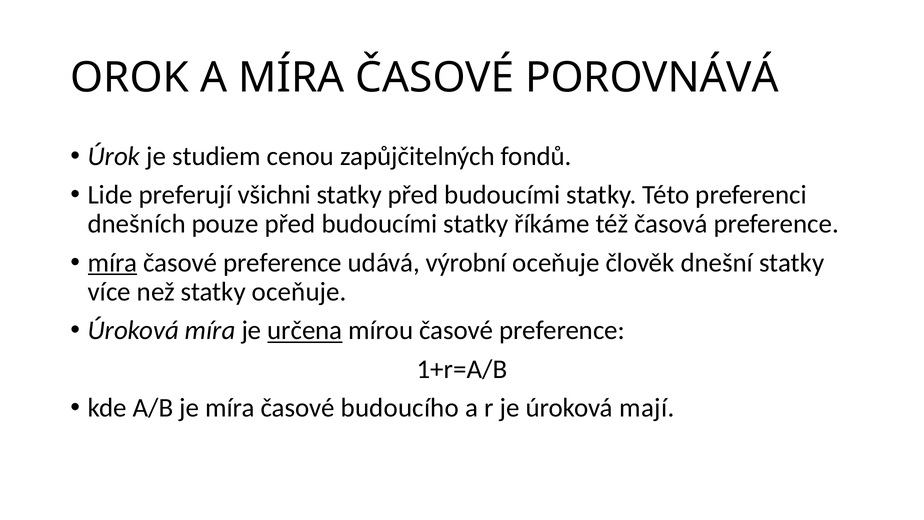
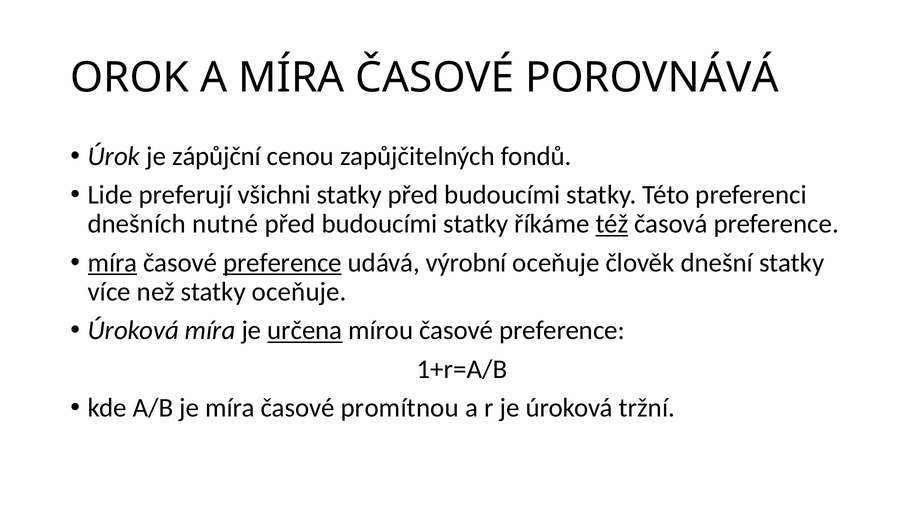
studiem: studiem -> zápůjční
pouze: pouze -> nutné
též underline: none -> present
preference at (283, 263) underline: none -> present
budoucího: budoucího -> promítnou
mají: mají -> tržní
